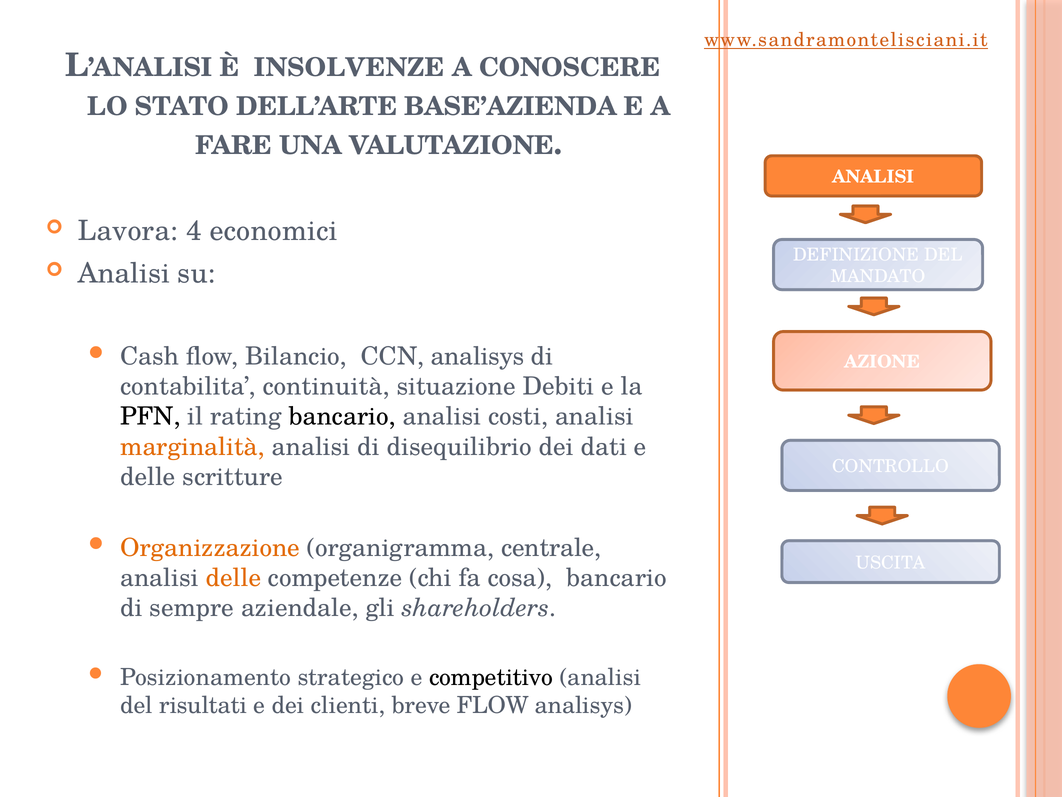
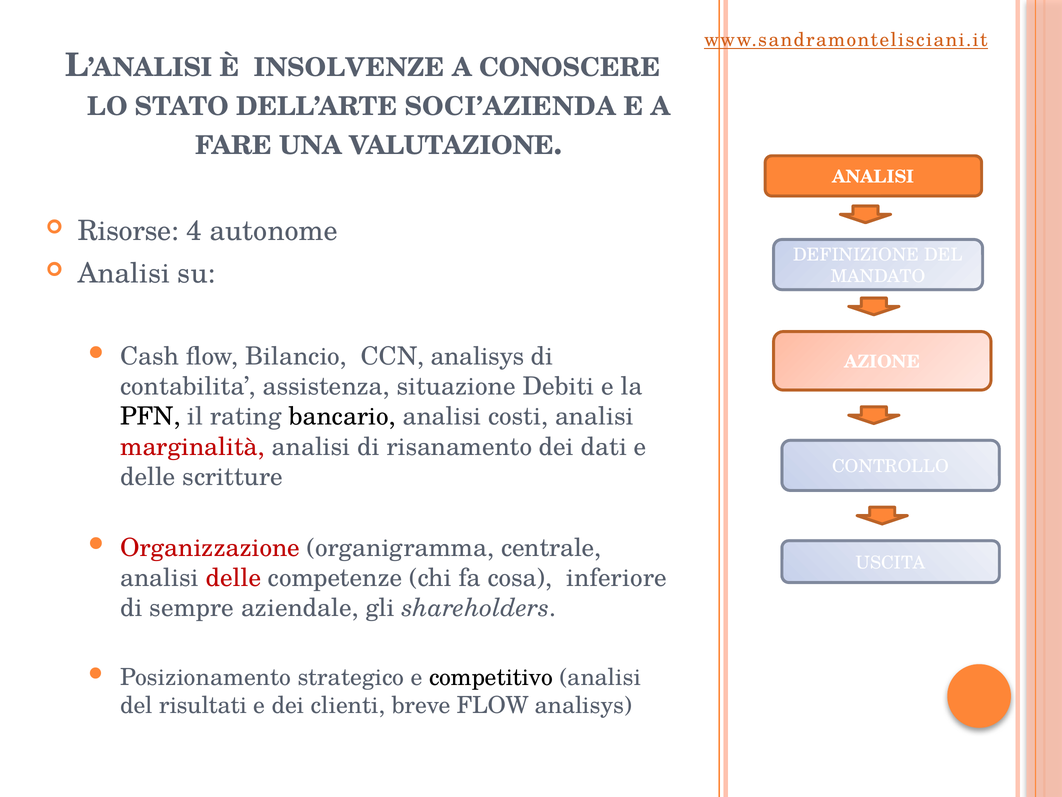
BASE’AZIENDA: BASE’AZIENDA -> SOCI’AZIENDA
Lavora: Lavora -> Risorse
economici: economici -> autonome
continuità: continuità -> assistenza
marginalità colour: orange -> red
disequilibrio: disequilibrio -> risanamento
Organizzazione colour: orange -> red
delle at (233, 578) colour: orange -> red
cosa bancario: bancario -> inferiore
